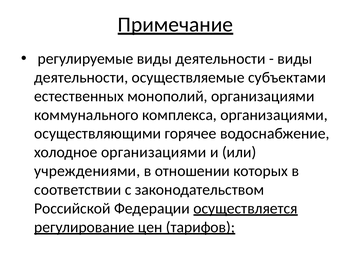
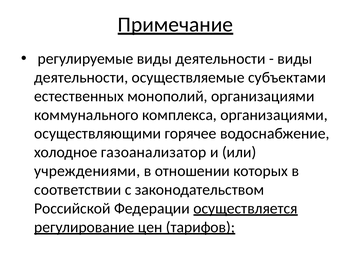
холодное организациями: организациями -> газоанализатор
